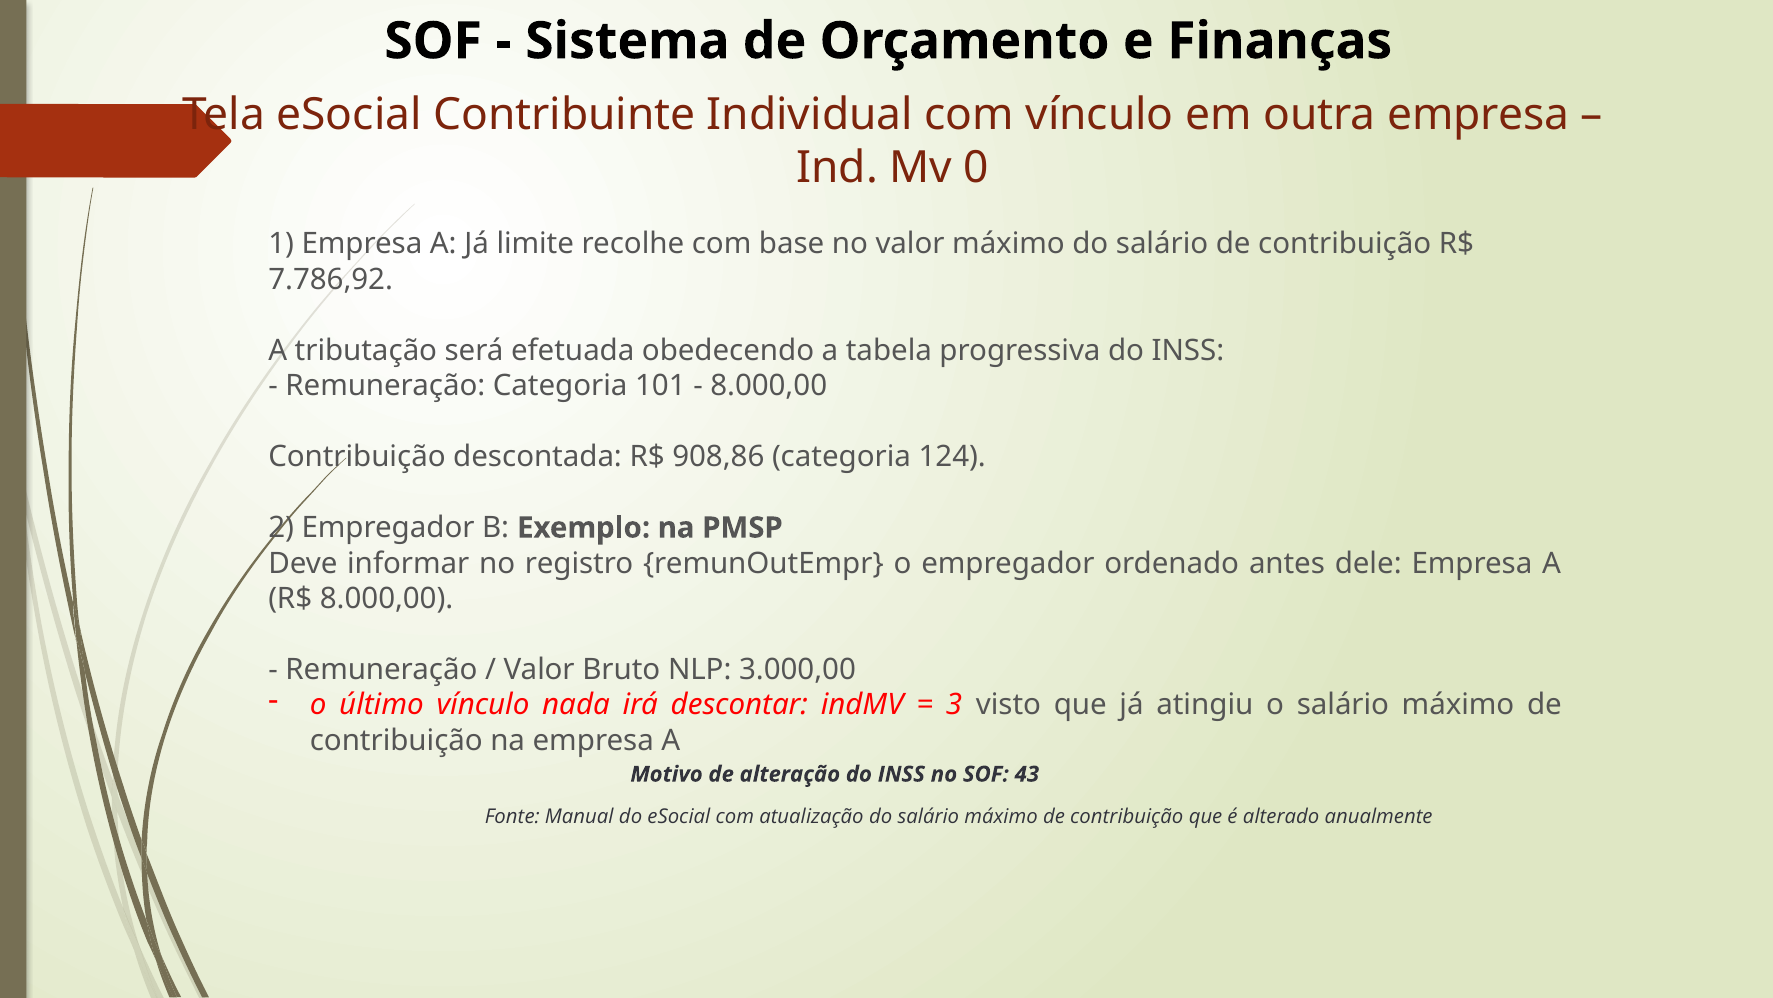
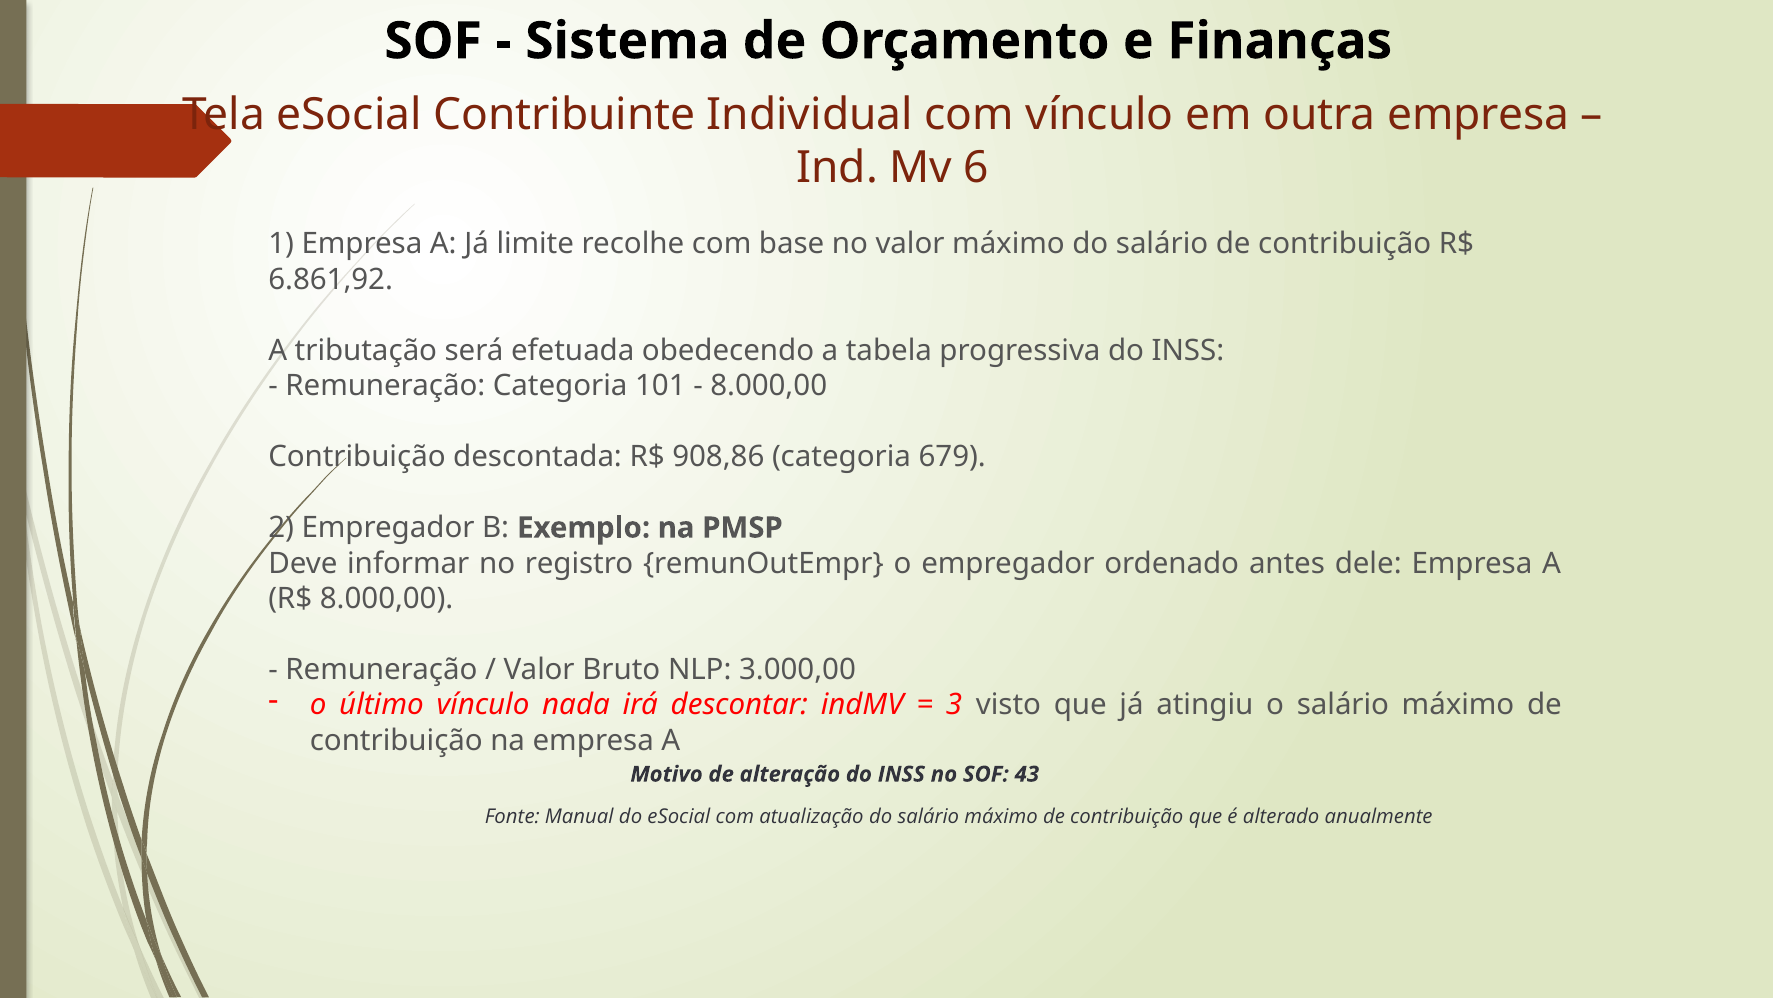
0: 0 -> 6
7.786,92: 7.786,92 -> 6.861,92
124: 124 -> 679
